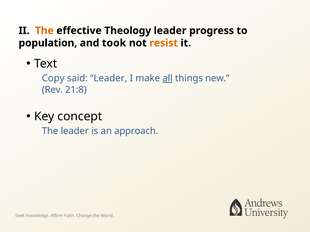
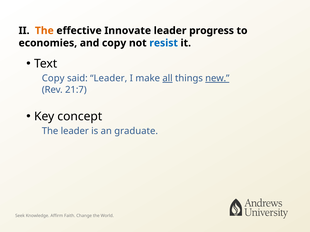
Theology: Theology -> Innovate
population: population -> economies
and took: took -> copy
resist colour: orange -> blue
new underline: none -> present
21:8: 21:8 -> 21:7
approach: approach -> graduate
